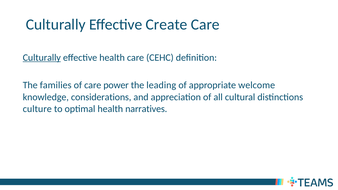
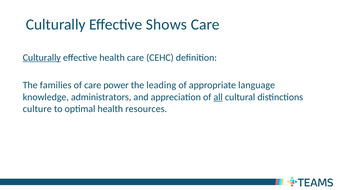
Create: Create -> Shows
welcome: welcome -> language
considerations: considerations -> administrators
all underline: none -> present
narratives: narratives -> resources
